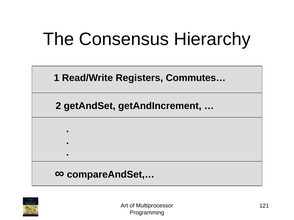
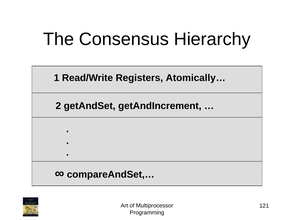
Commutes…: Commutes… -> Atomically…
